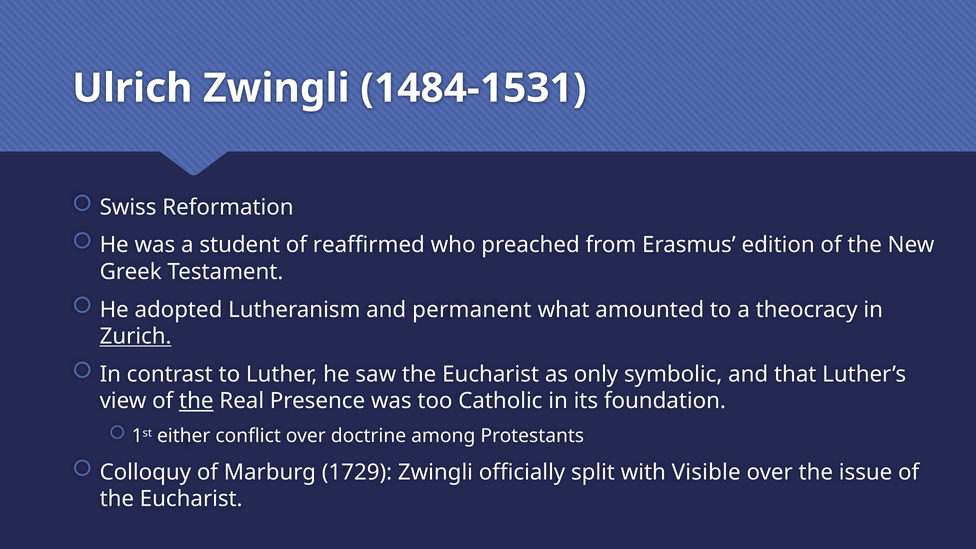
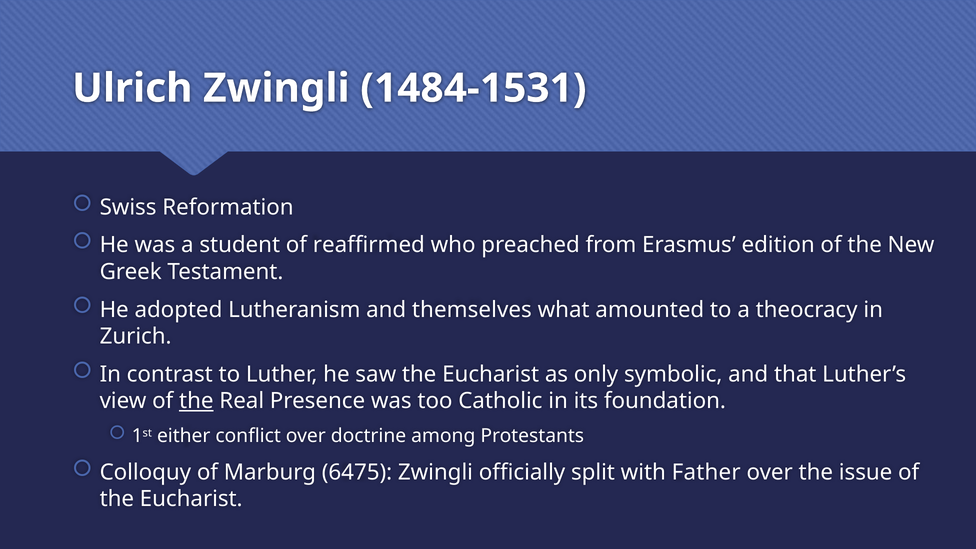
permanent: permanent -> themselves
Zurich underline: present -> none
1729: 1729 -> 6475
Visible: Visible -> Father
